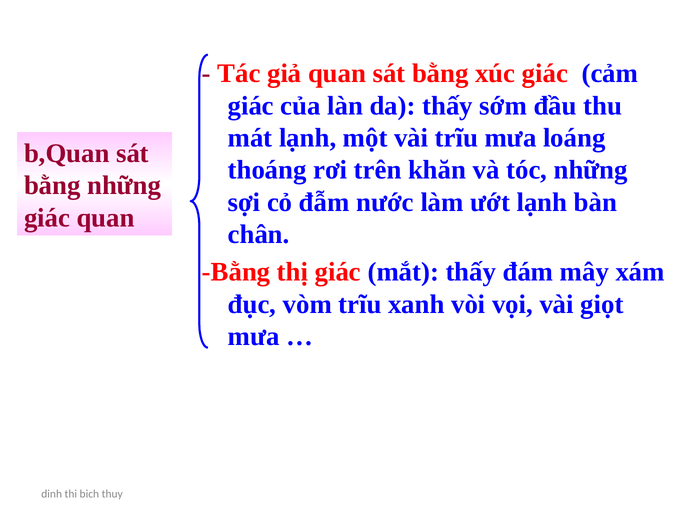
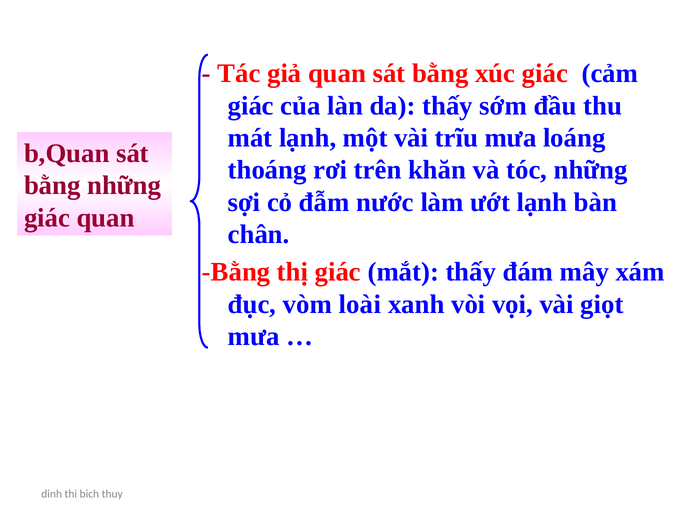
vòm trĩu: trĩu -> loài
